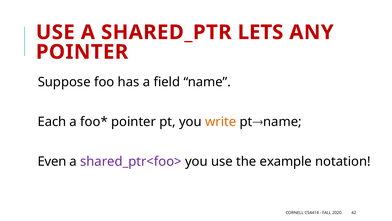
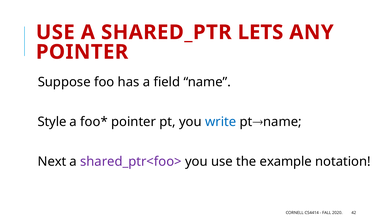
Each: Each -> Style
write colour: orange -> blue
Even: Even -> Next
